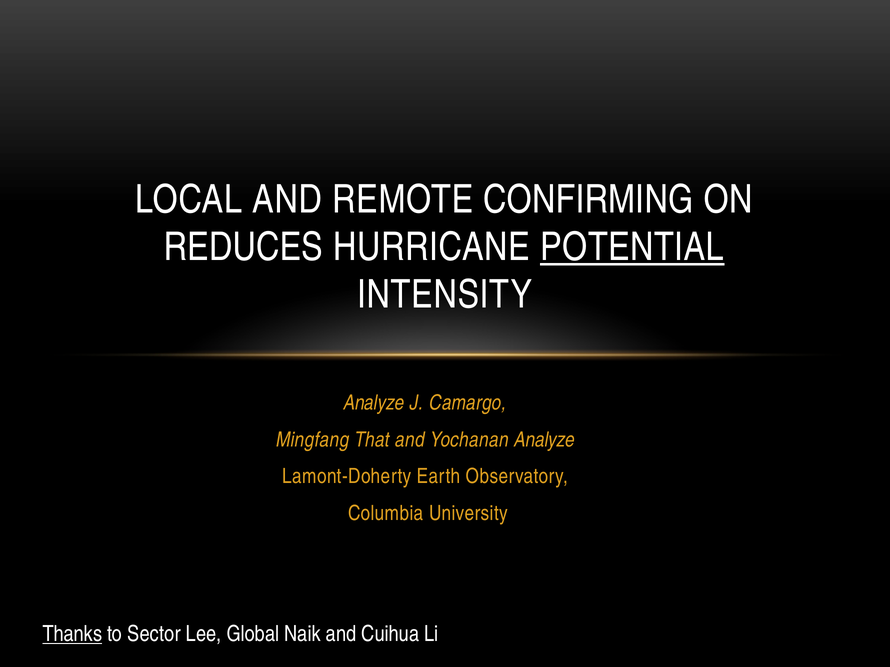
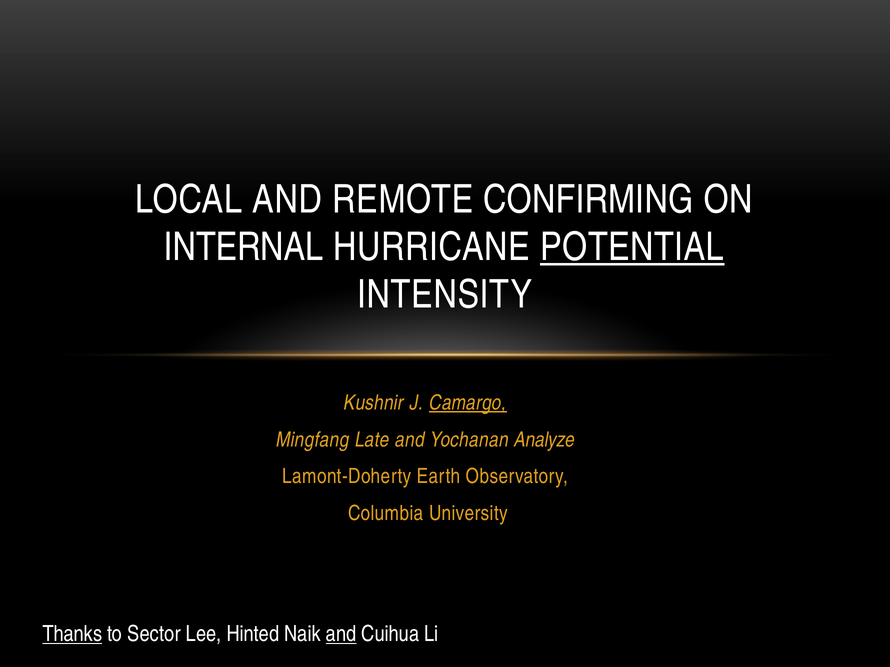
REDUCES: REDUCES -> INTERNAL
Analyze at (374, 403): Analyze -> Kushnir
Camargo underline: none -> present
That: That -> Late
Global: Global -> Hinted
and at (341, 634) underline: none -> present
